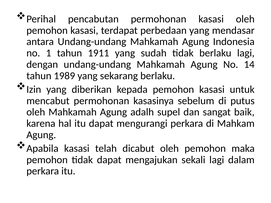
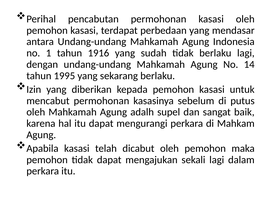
1911: 1911 -> 1916
1989: 1989 -> 1995
